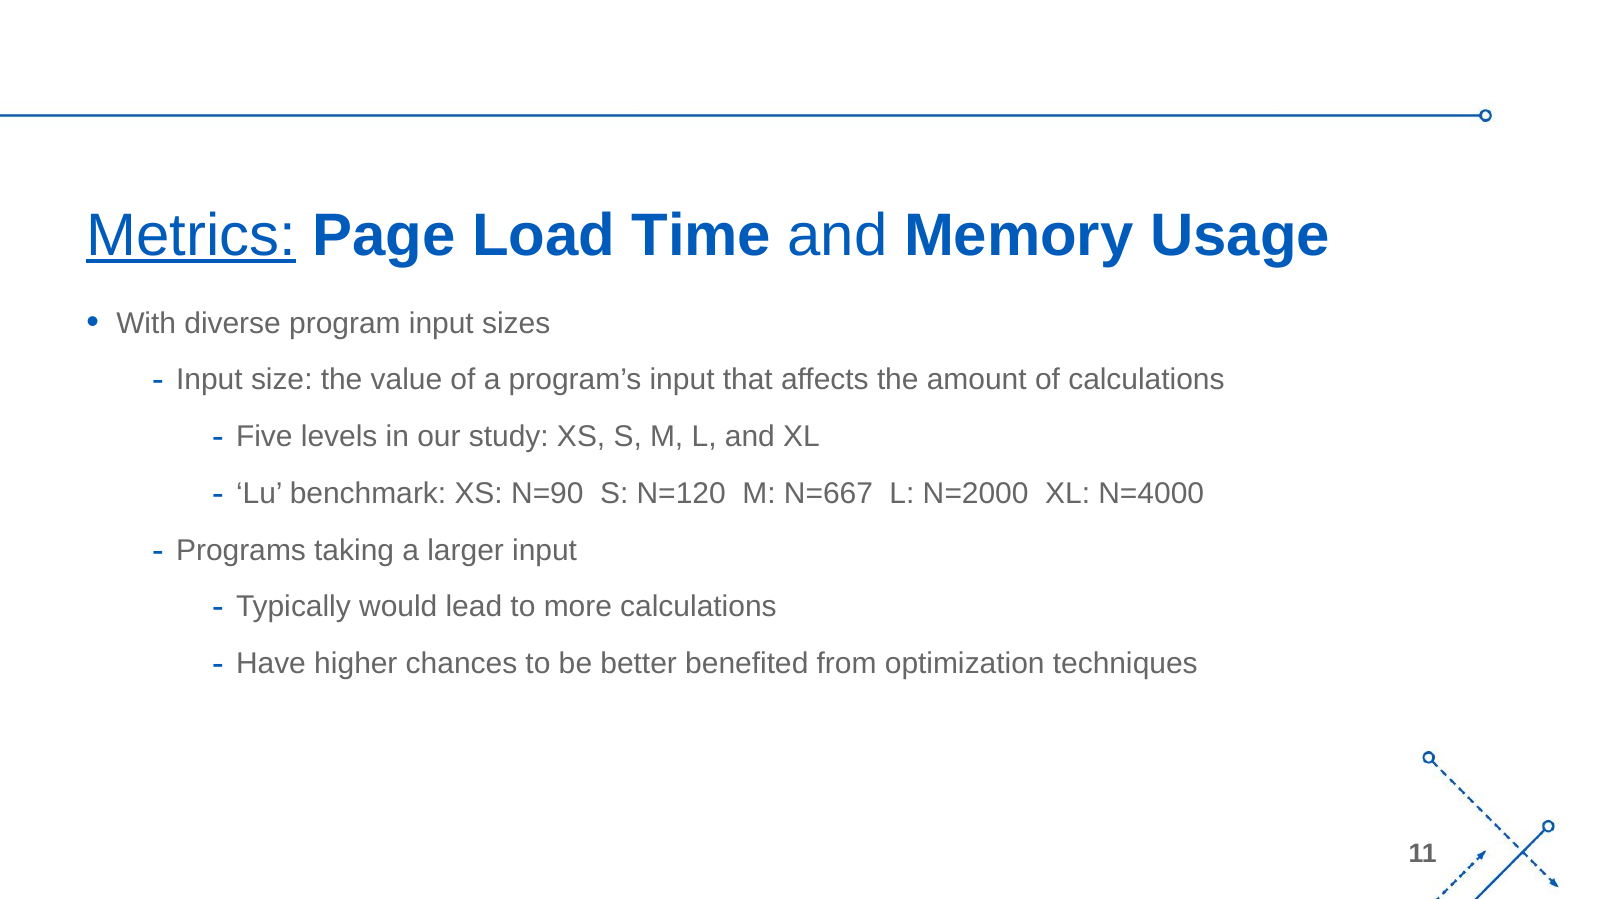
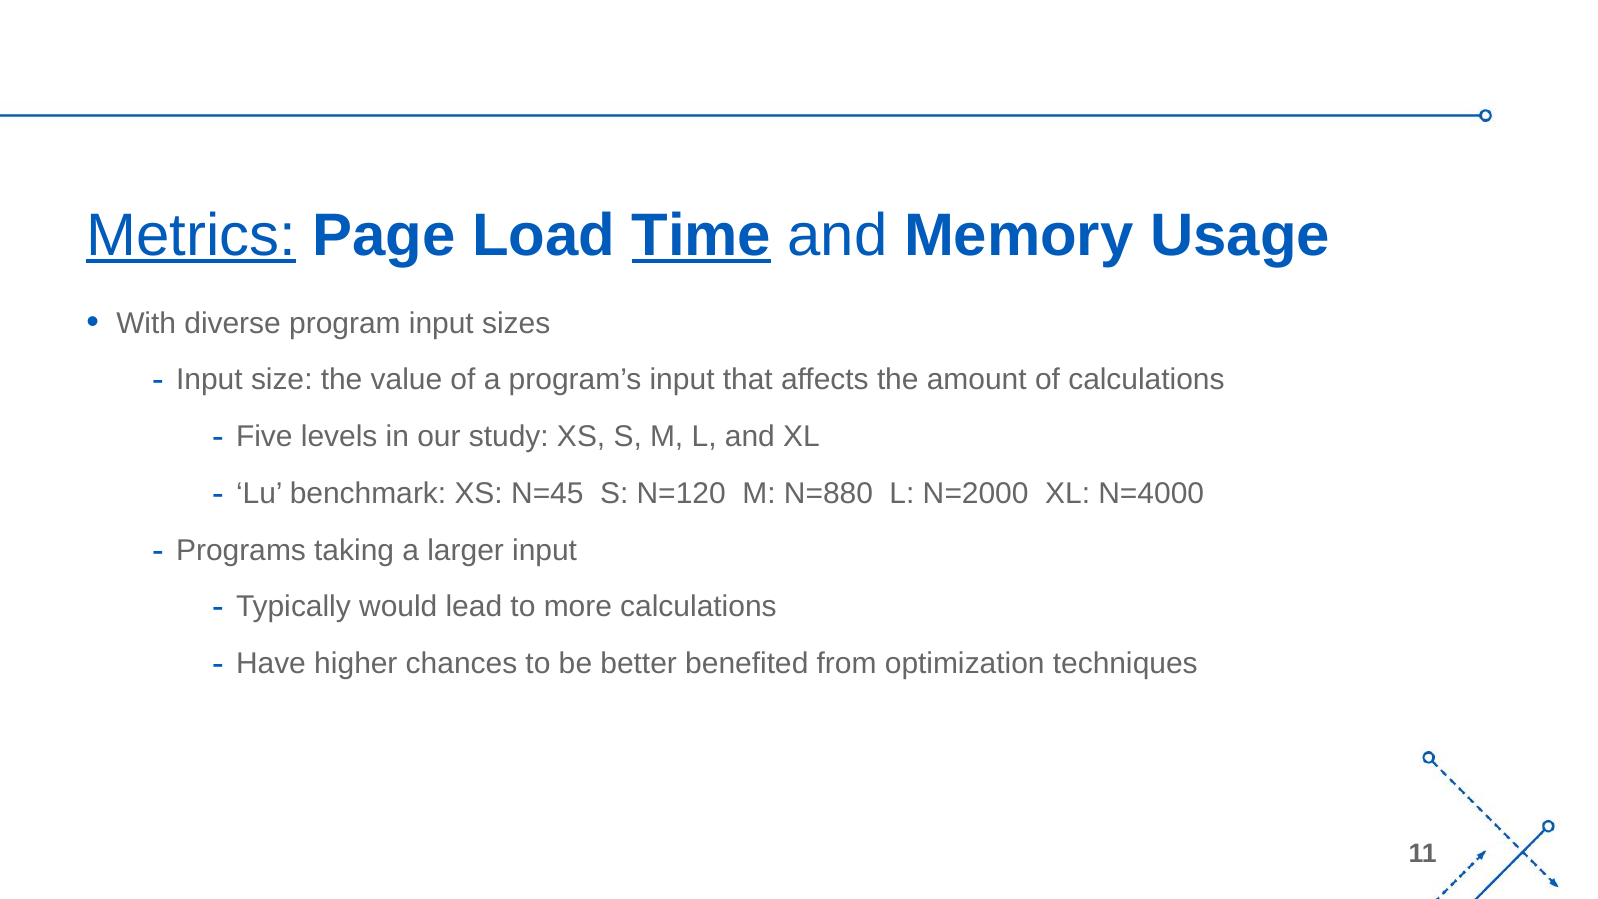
Time underline: none -> present
N=90: N=90 -> N=45
N=667: N=667 -> N=880
